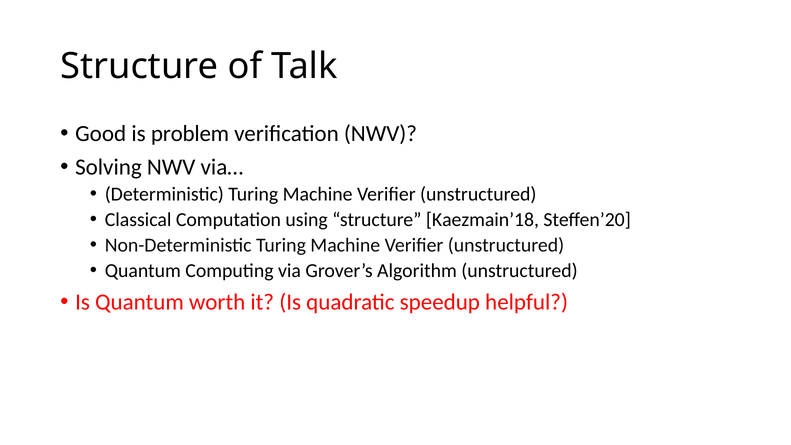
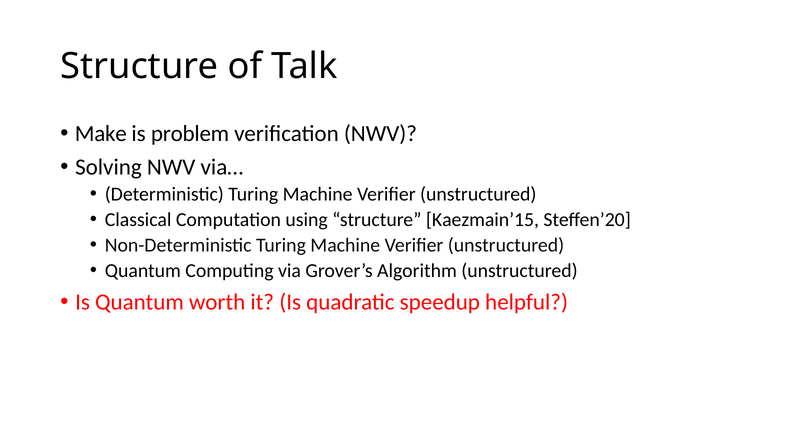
Good: Good -> Make
Kaezmain’18: Kaezmain’18 -> Kaezmain’15
